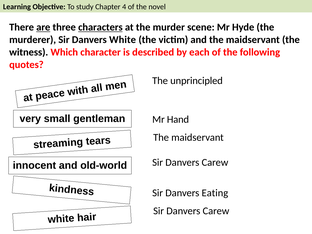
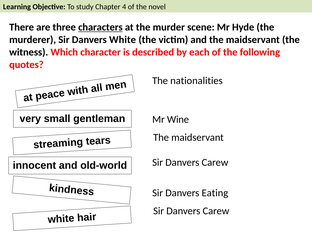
are underline: present -> none
unprincipled: unprincipled -> nationalities
Hand: Hand -> Wine
